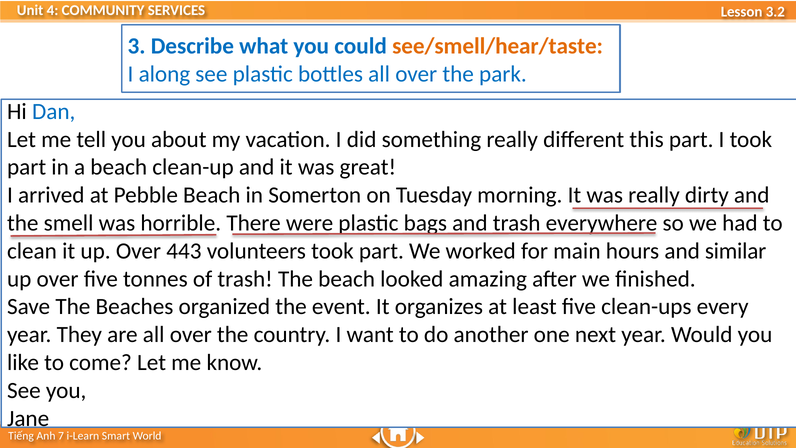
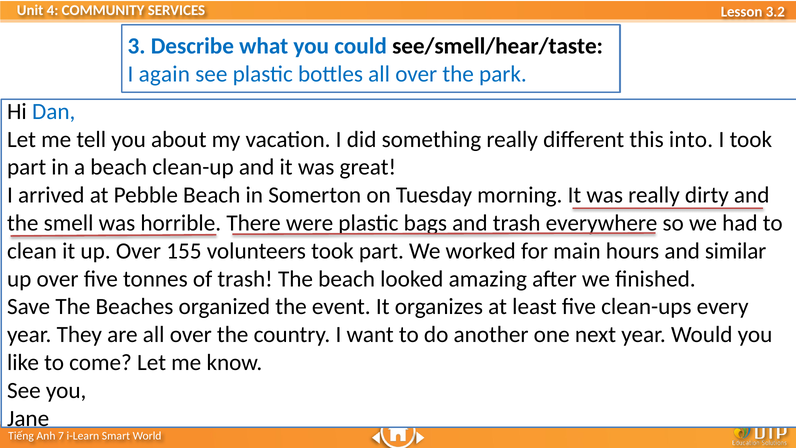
see/smell/hear/taste colour: orange -> black
along: along -> again
this part: part -> into
443: 443 -> 155
